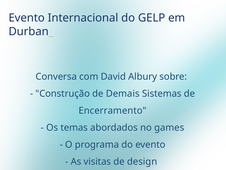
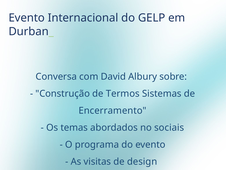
Demais: Demais -> Termos
games: games -> sociais
